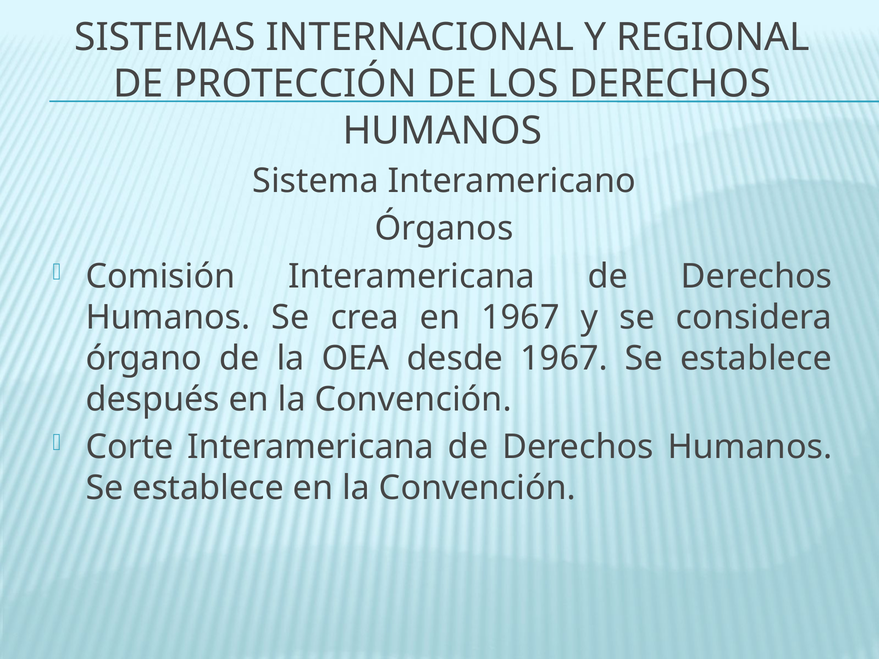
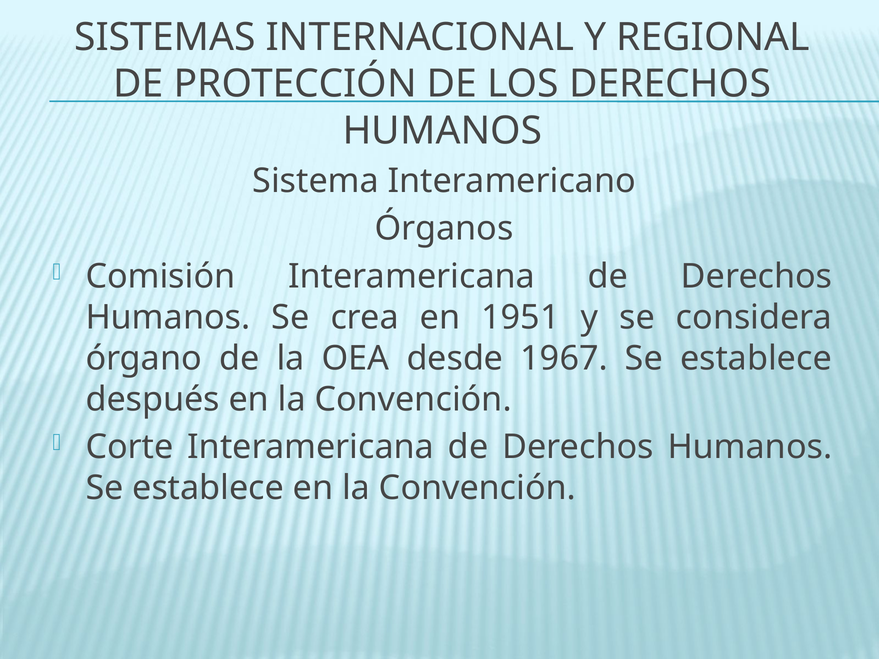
en 1967: 1967 -> 1951
